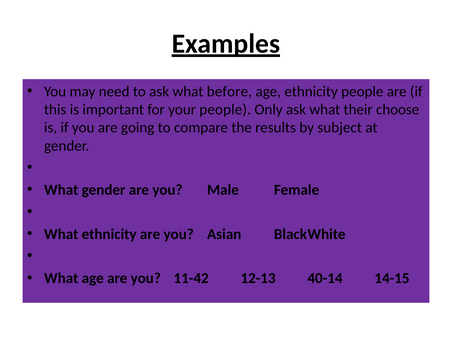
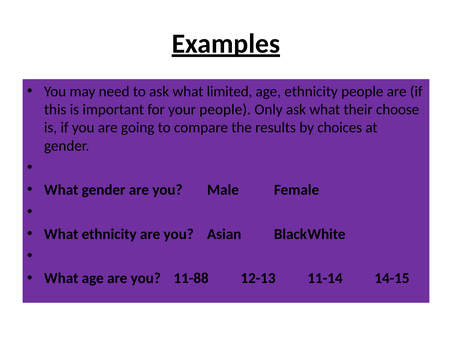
before: before -> limited
subject: subject -> choices
11-42: 11-42 -> 11-88
40-14: 40-14 -> 11-14
